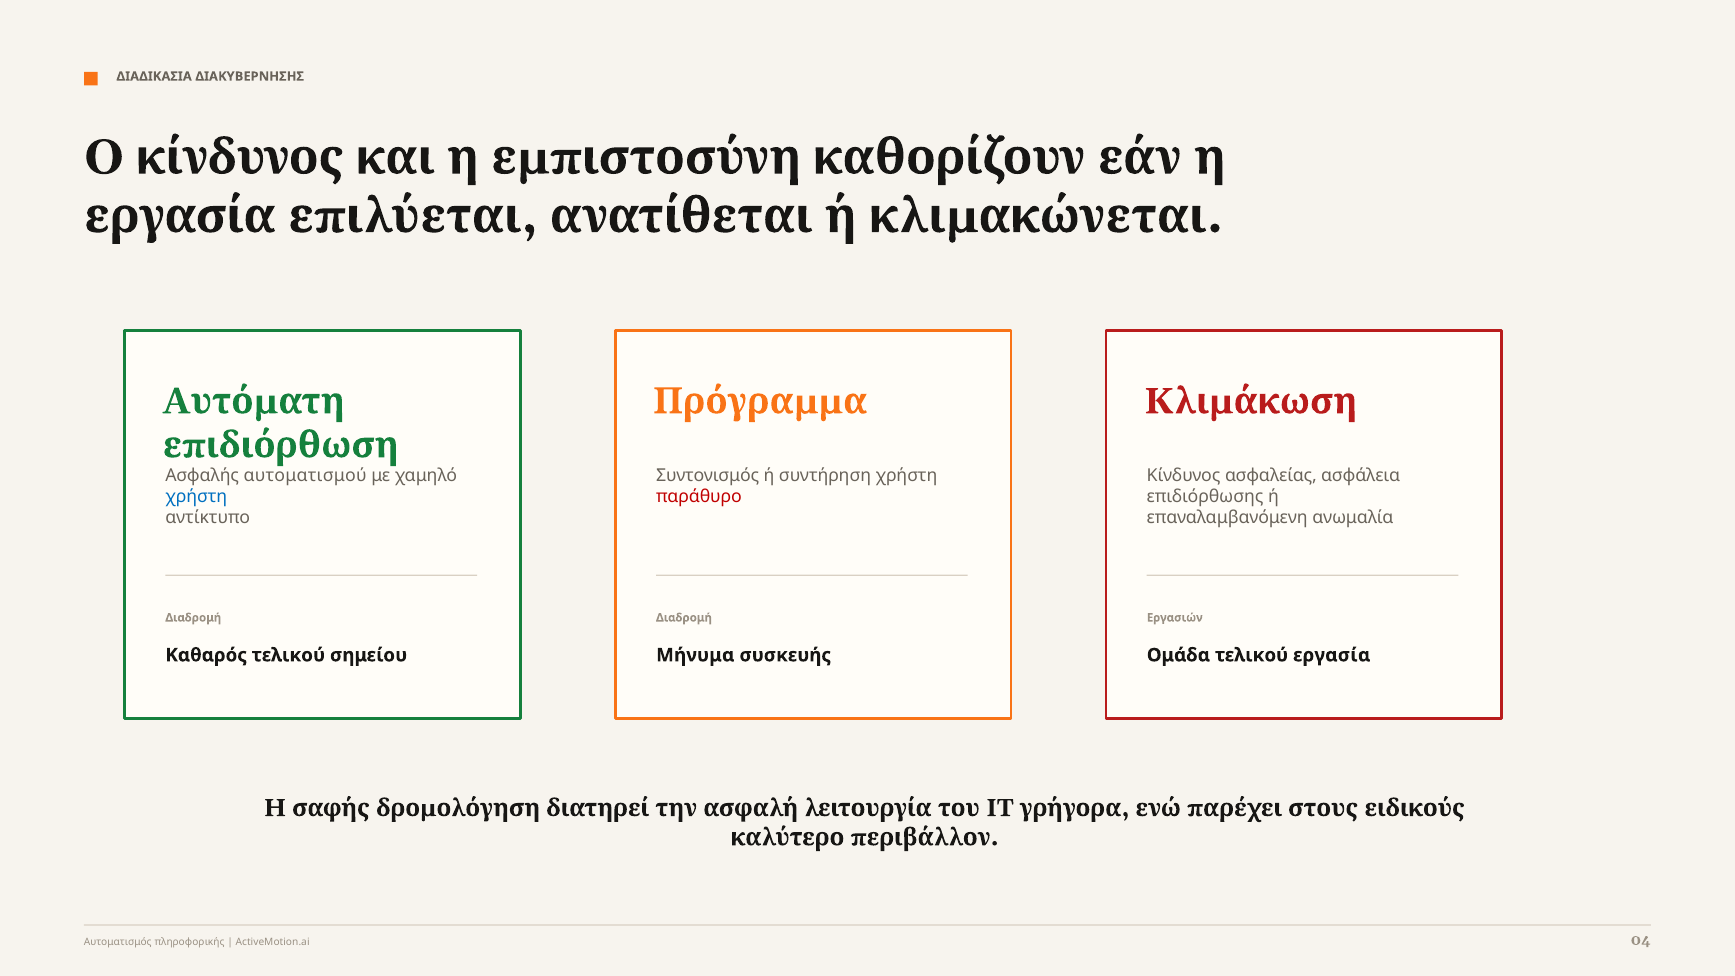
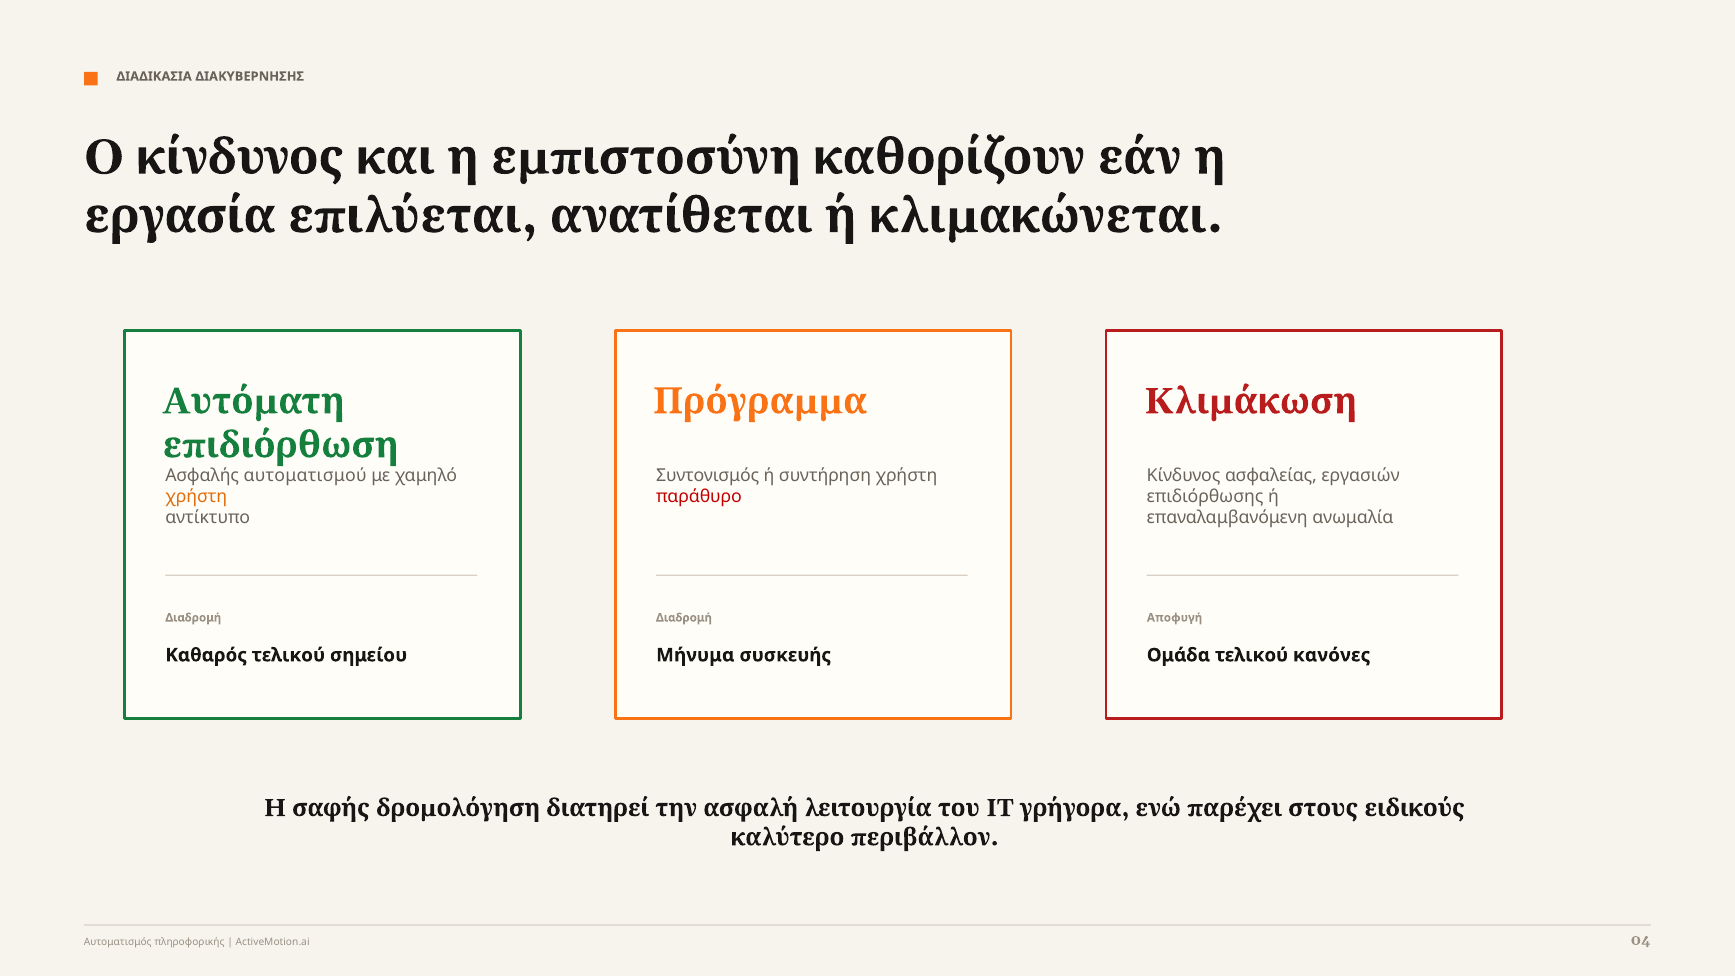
ασφάλεια: ασφάλεια -> εργασιών
χρήστη at (196, 497) colour: blue -> orange
Εργασιών: Εργασιών -> Αποφυγή
τελικού εργασία: εργασία -> κανόνες
